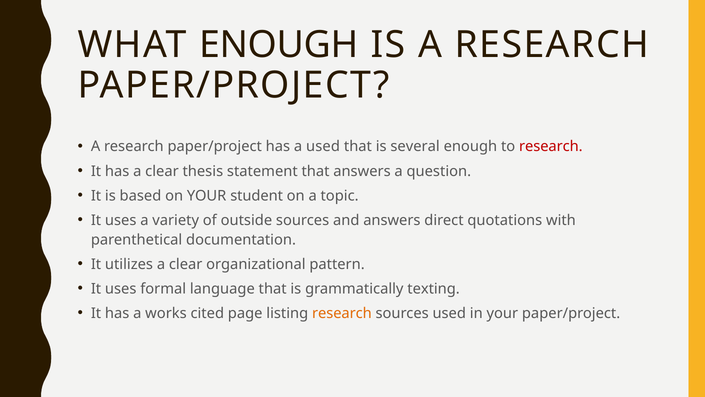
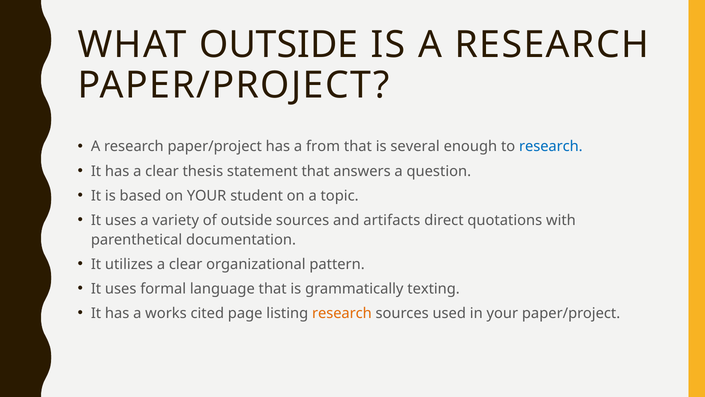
WHAT ENOUGH: ENOUGH -> OUTSIDE
a used: used -> from
research at (551, 146) colour: red -> blue
and answers: answers -> artifacts
